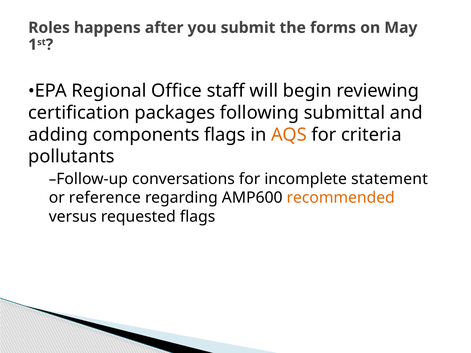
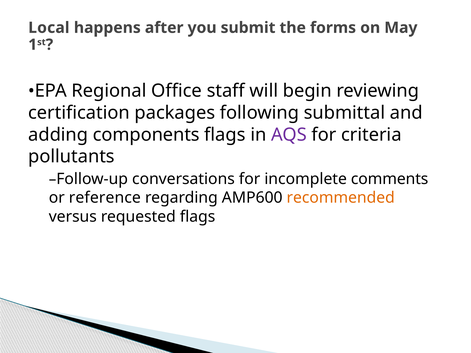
Roles: Roles -> Local
AQS colour: orange -> purple
statement: statement -> comments
